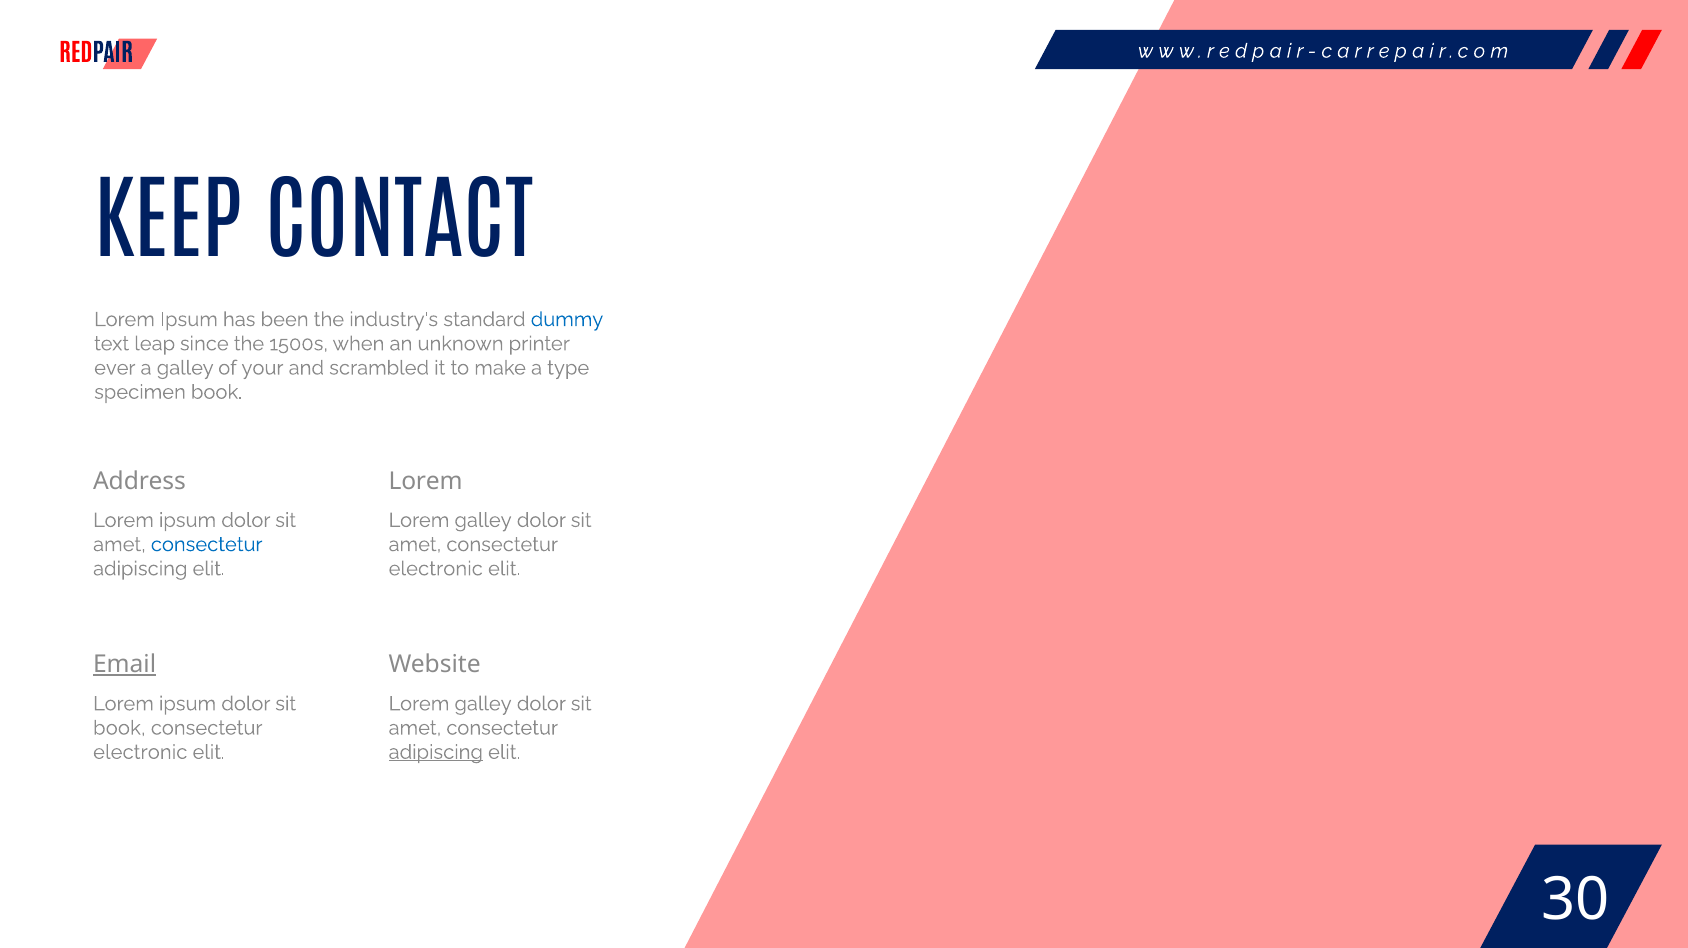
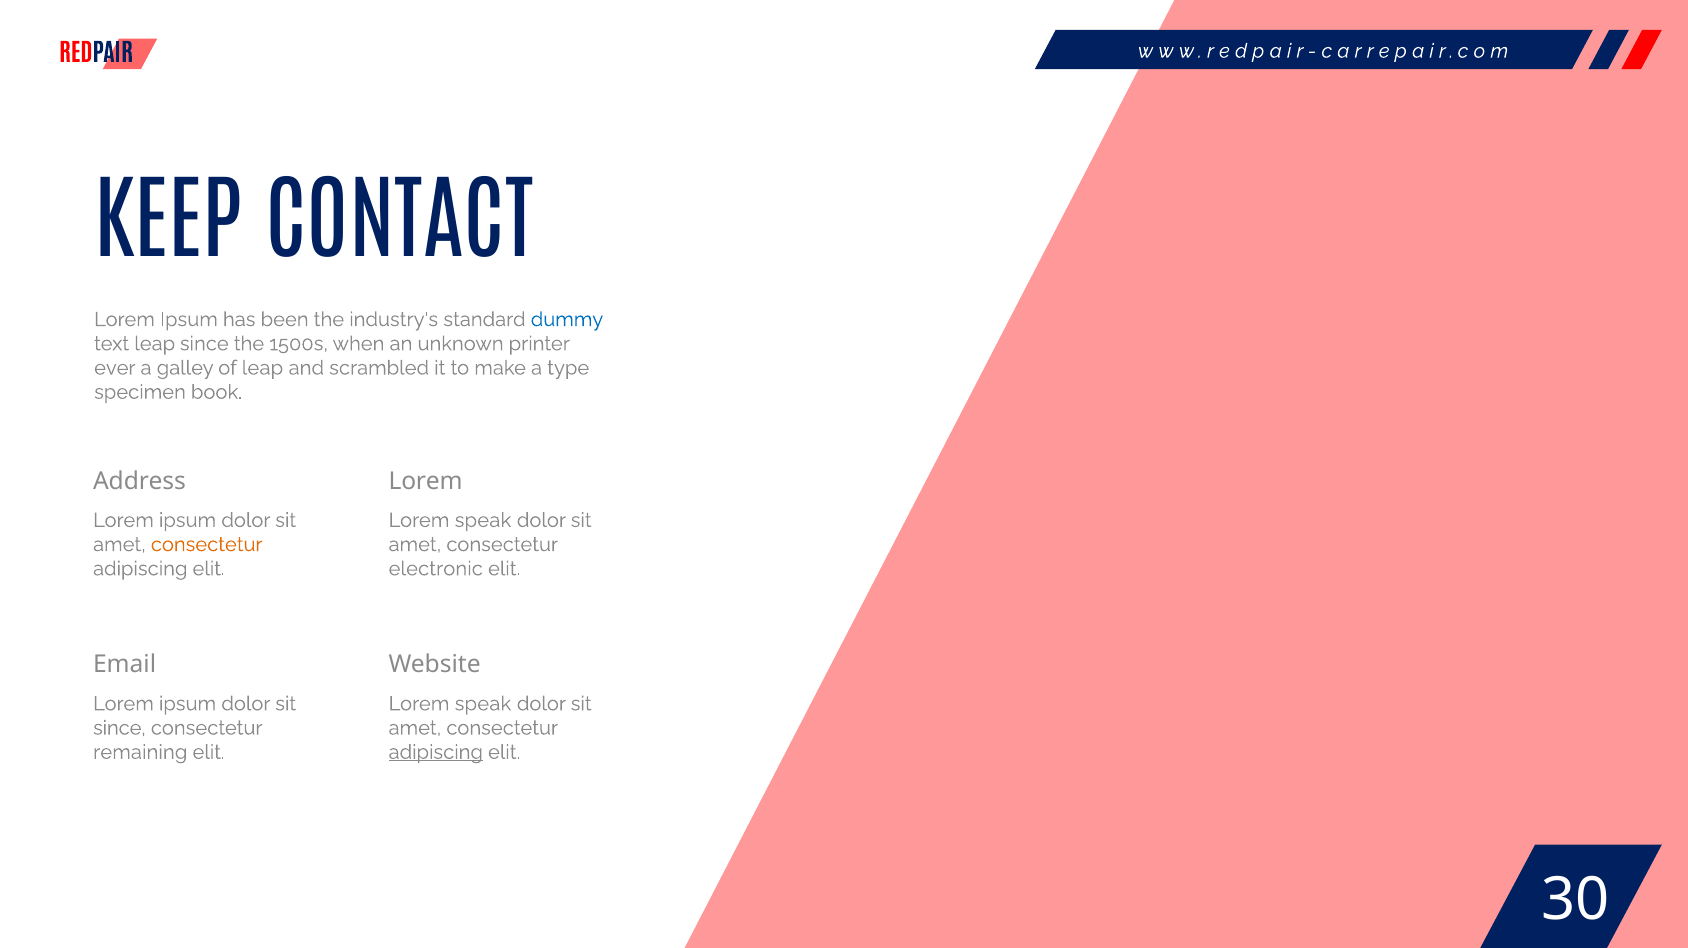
of your: your -> leap
galley at (483, 521): galley -> speak
consectetur at (207, 545) colour: blue -> orange
Email underline: present -> none
galley at (483, 704): galley -> speak
book at (119, 728): book -> since
electronic at (140, 753): electronic -> remaining
